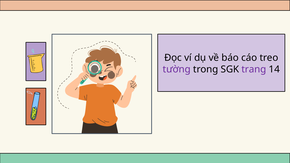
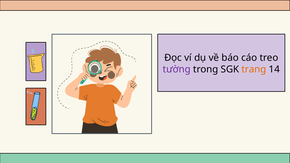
trang colour: purple -> orange
